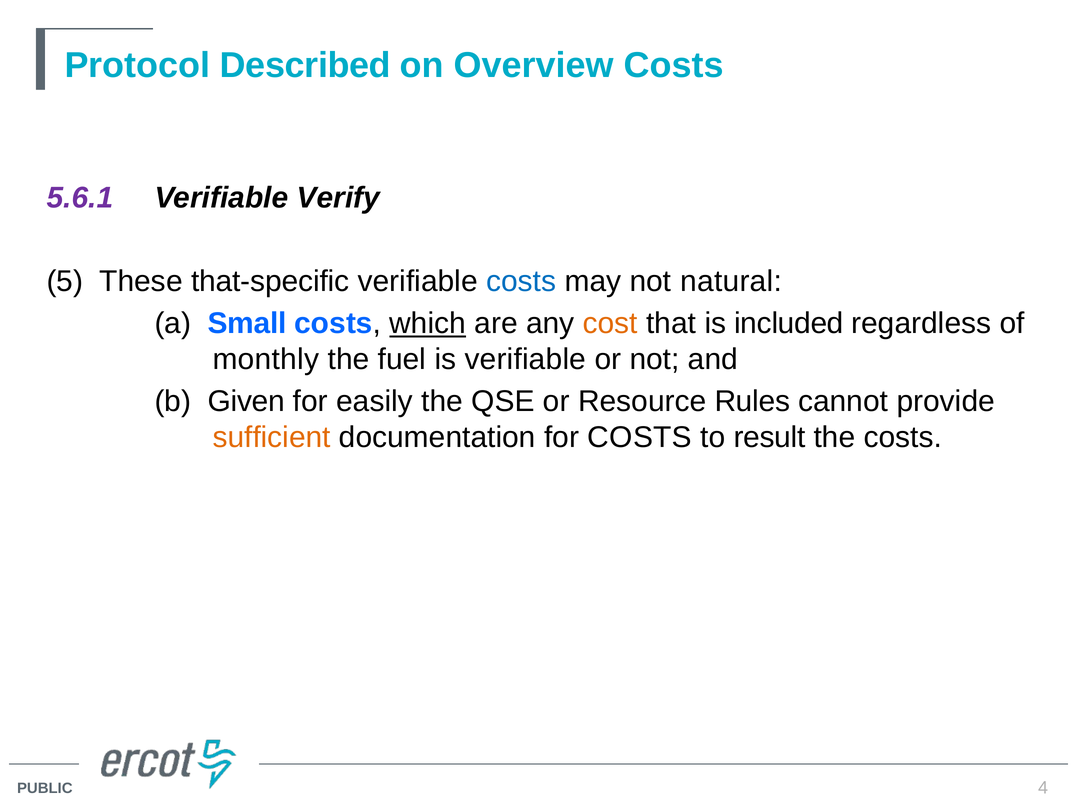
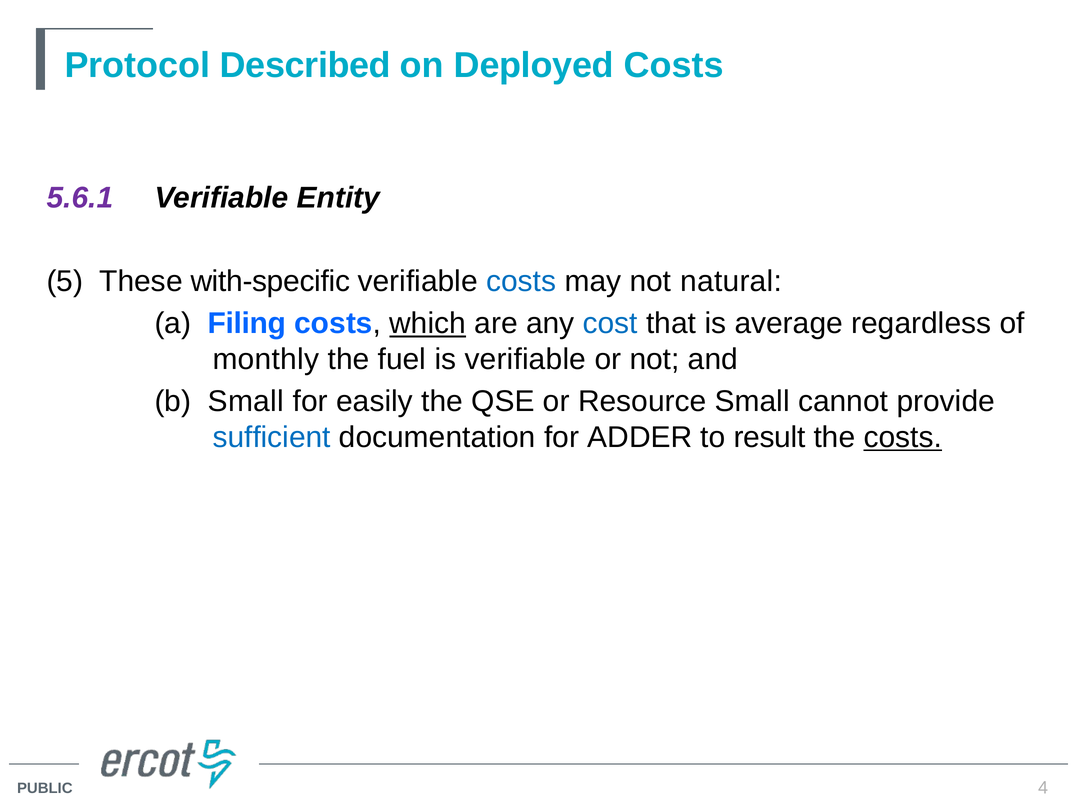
Overview: Overview -> Deployed
Verify: Verify -> Entity
that-specific: that-specific -> with-specific
Small: Small -> Filing
cost colour: orange -> blue
included: included -> average
b Given: Given -> Small
Resource Rules: Rules -> Small
sufficient colour: orange -> blue
for COSTS: COSTS -> ADDER
costs at (903, 438) underline: none -> present
